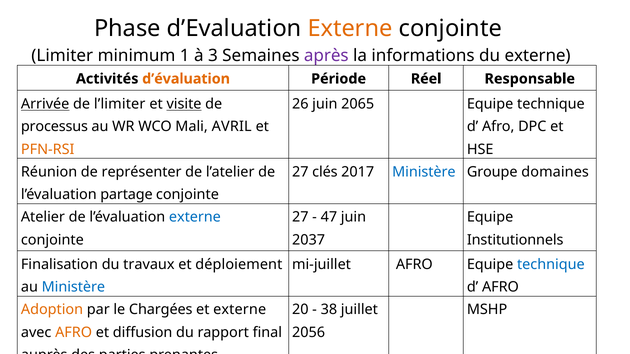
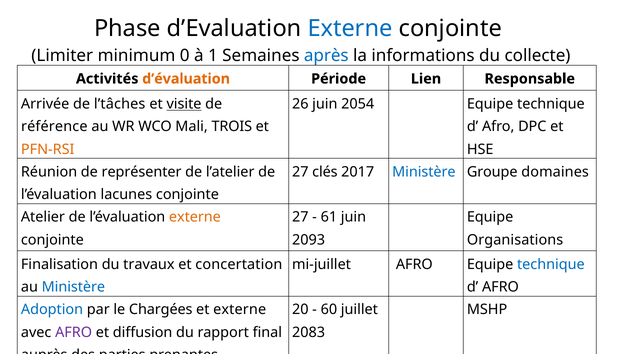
Externe at (350, 28) colour: orange -> blue
1: 1 -> 0
3: 3 -> 1
après colour: purple -> blue
du externe: externe -> collecte
Réel: Réel -> Lien
Arrivée underline: present -> none
l’limiter: l’limiter -> l’tâches
2065: 2065 -> 2054
processus: processus -> référence
AVRIL: AVRIL -> TROIS
partage: partage -> lacunes
externe at (195, 217) colour: blue -> orange
47: 47 -> 61
2037: 2037 -> 2093
Institutionnels: Institutionnels -> Organisations
déploiement: déploiement -> concertation
Adoption colour: orange -> blue
38: 38 -> 60
AFRO at (74, 333) colour: orange -> purple
2056: 2056 -> 2083
